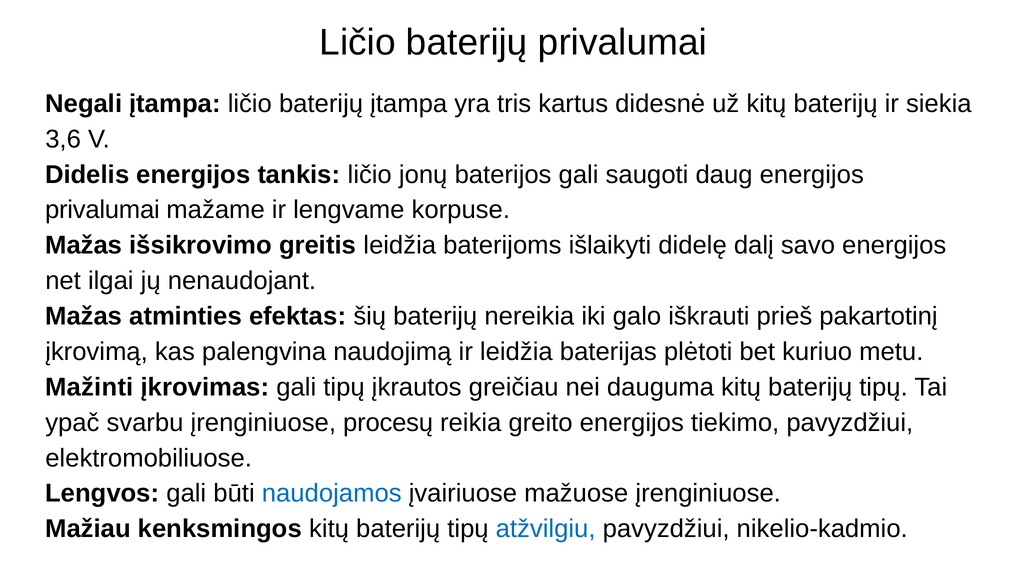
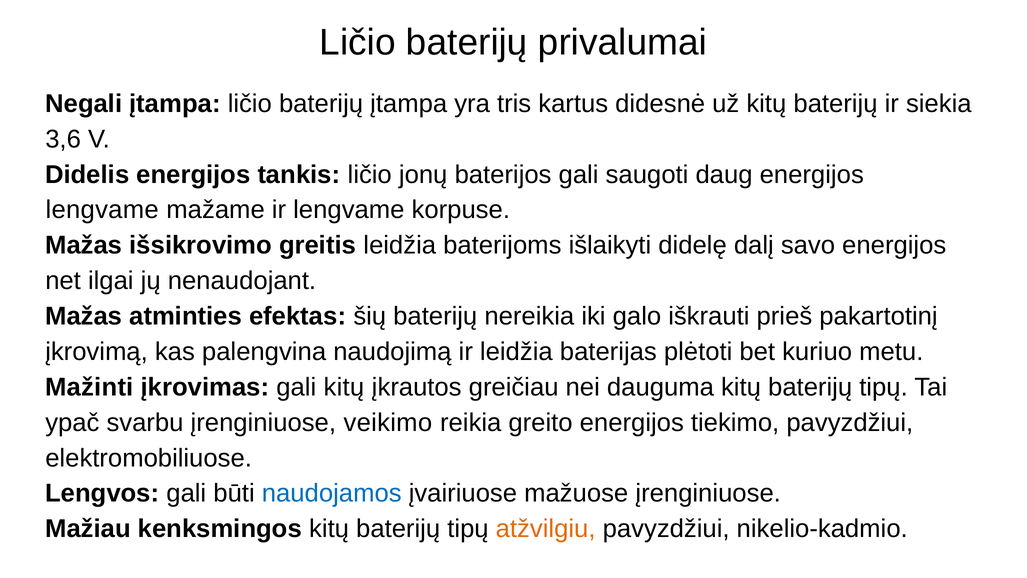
privalumai at (102, 210): privalumai -> lengvame
gali tipų: tipų -> kitų
procesų: procesų -> veikimo
atžvilgiu colour: blue -> orange
